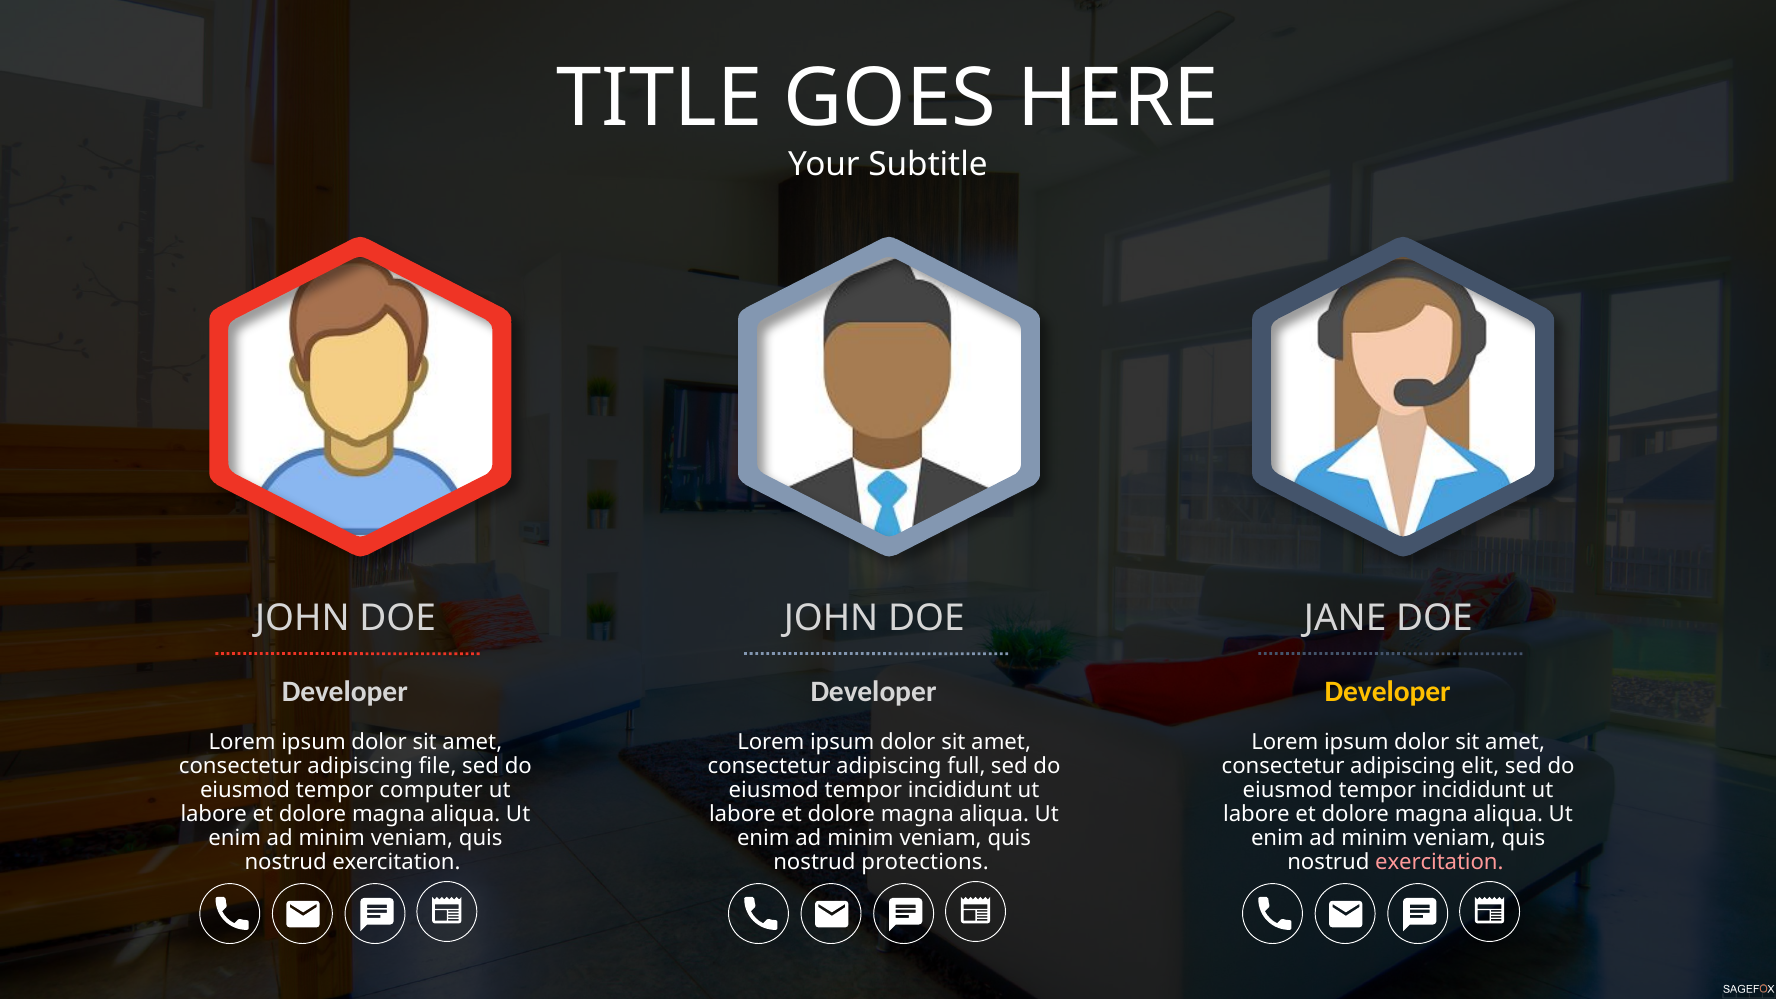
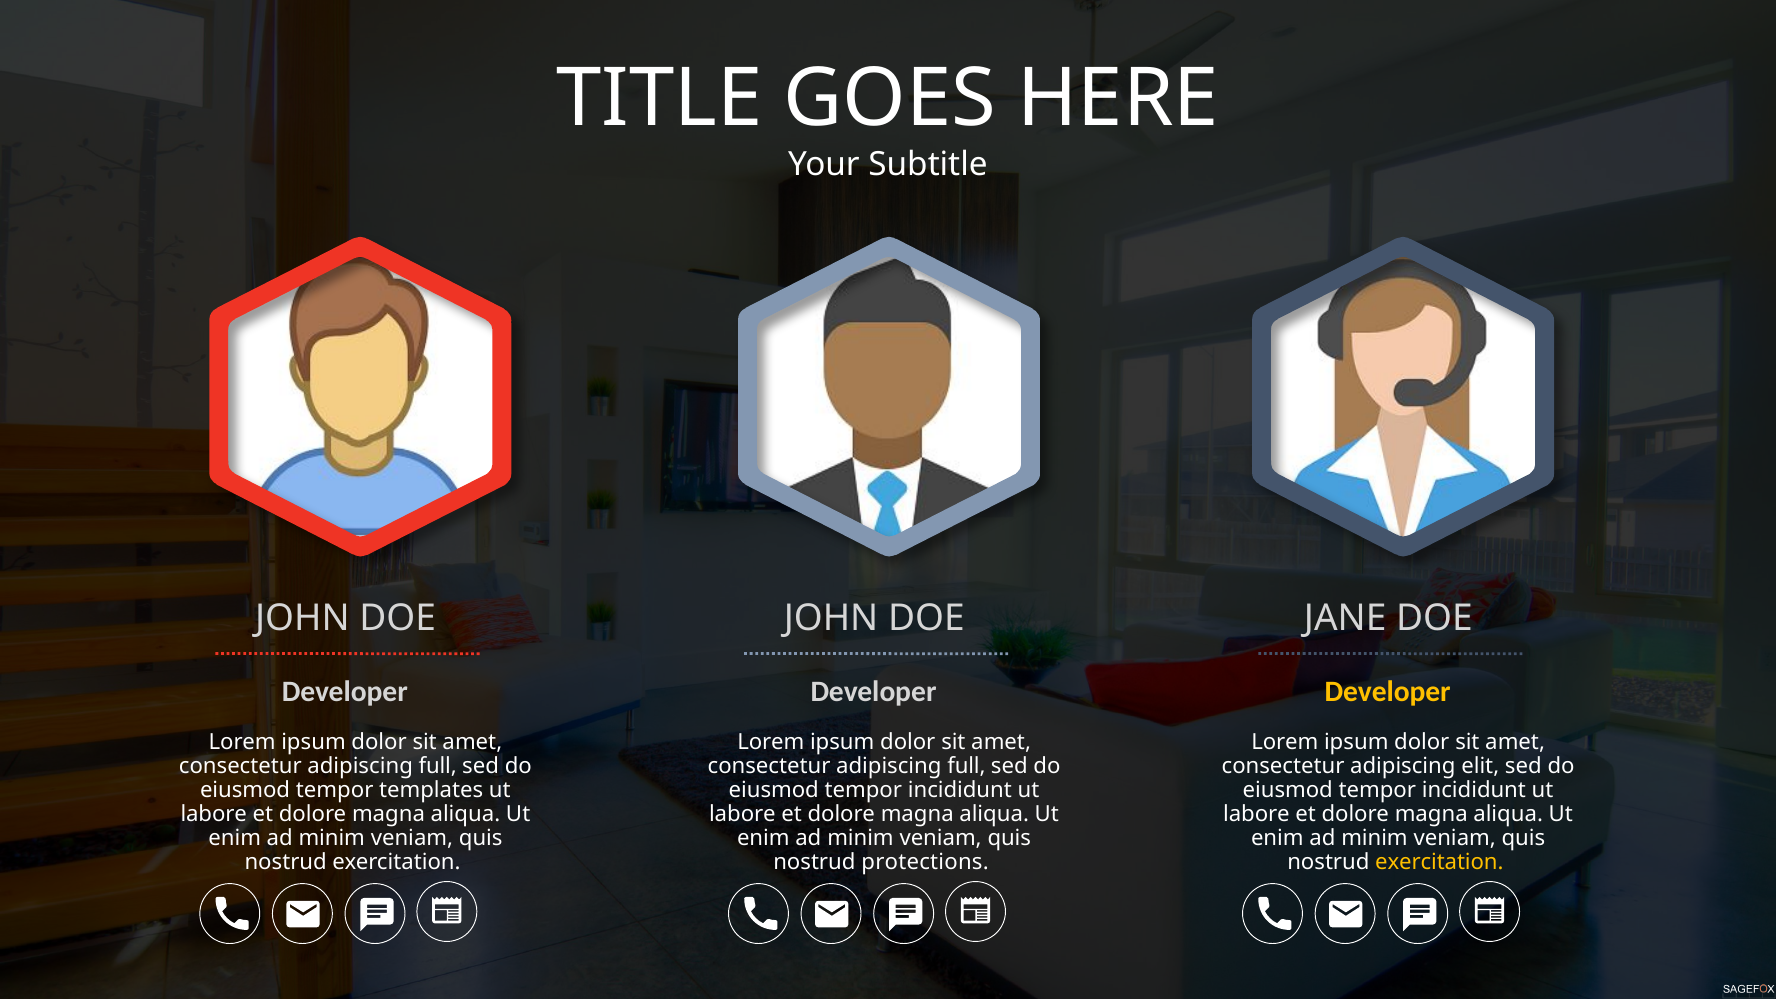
file at (438, 766): file -> full
computer: computer -> templates
exercitation at (1439, 862) colour: pink -> yellow
